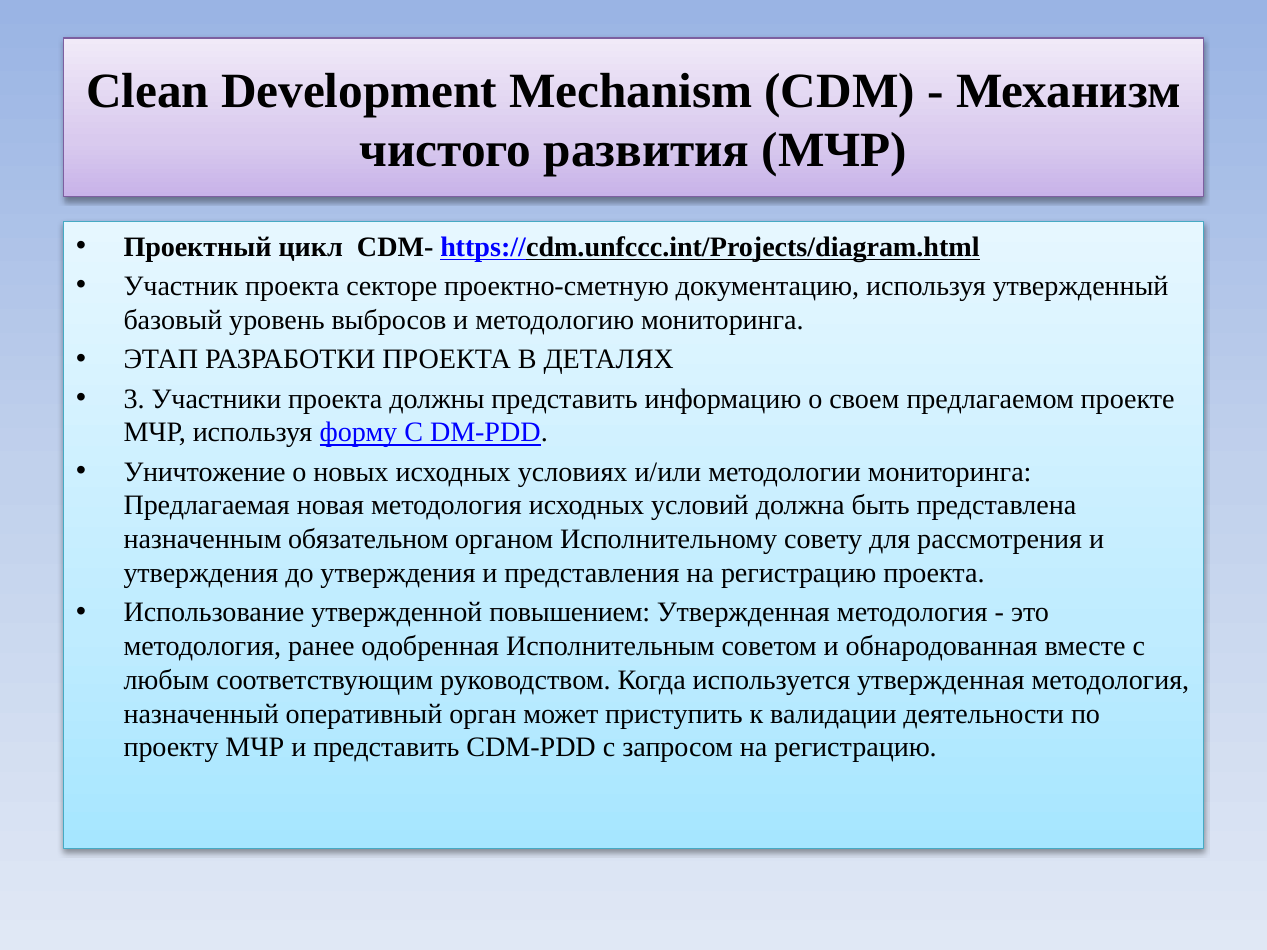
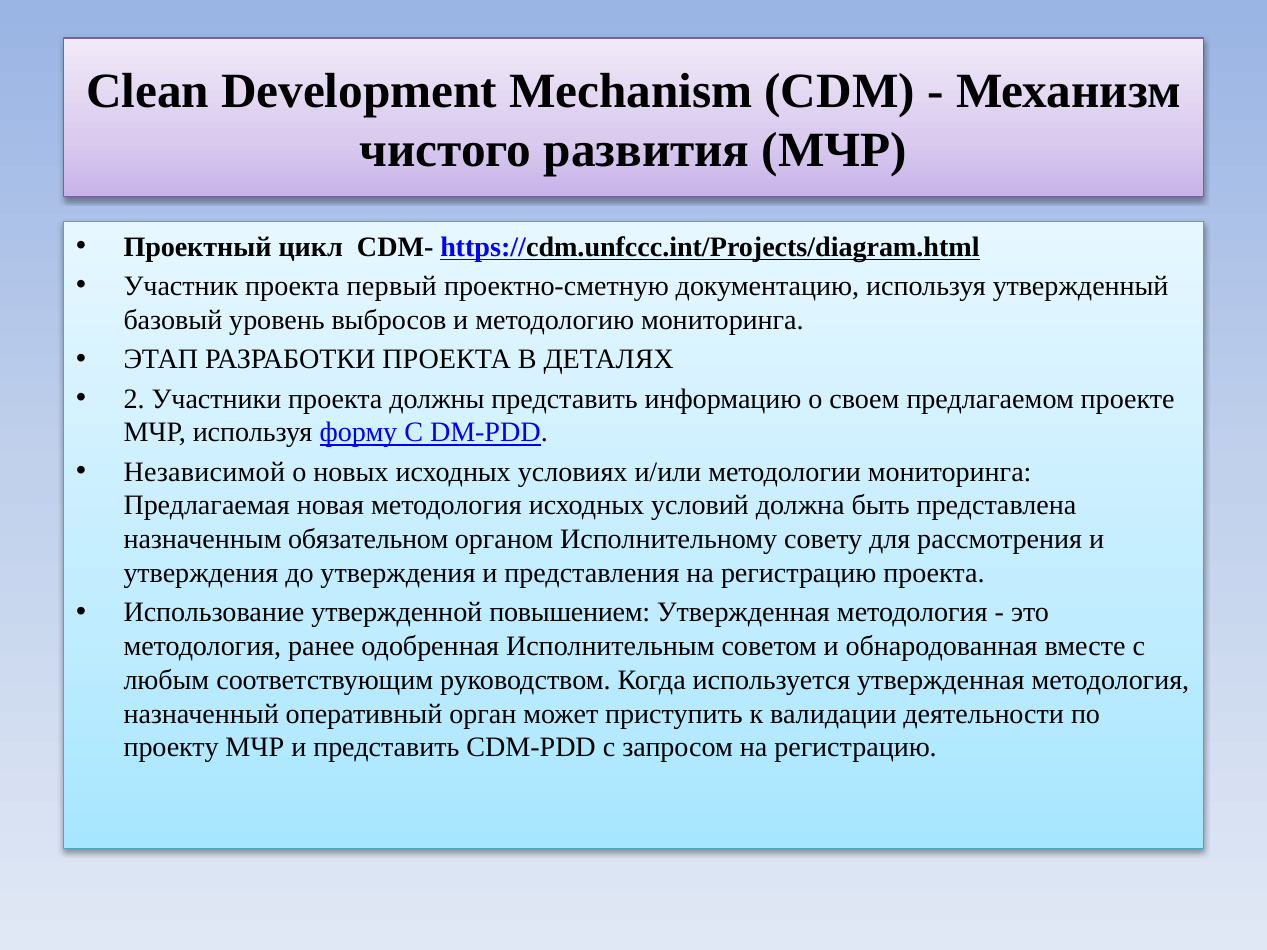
секторе: секторе -> первый
3: 3 -> 2
Уничтожение: Уничтожение -> Независимой
